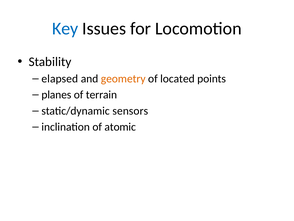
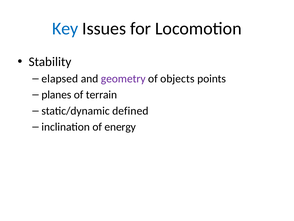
geometry colour: orange -> purple
located: located -> objects
sensors: sensors -> defined
atomic: atomic -> energy
